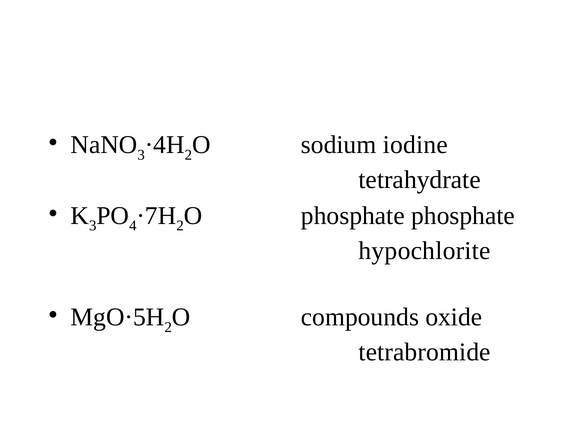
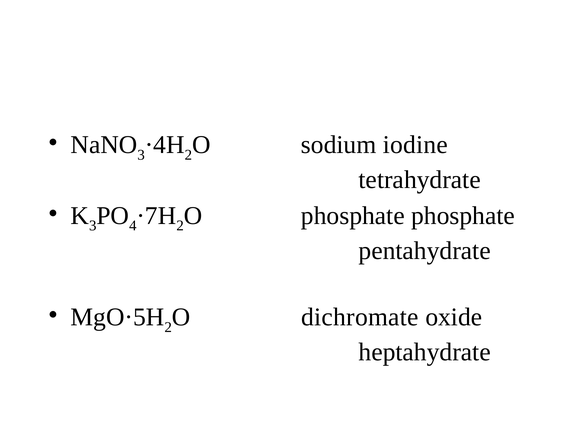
hypochlorite: hypochlorite -> pentahydrate
compounds: compounds -> dichromate
tetrabromide: tetrabromide -> heptahydrate
